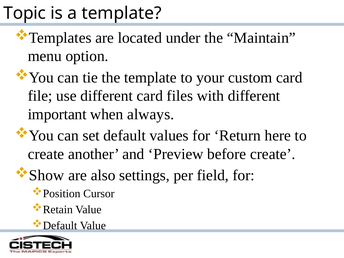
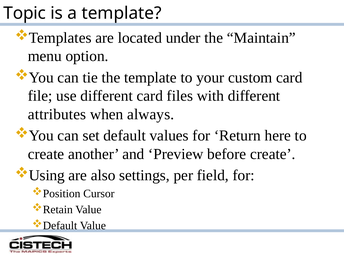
important: important -> attributes
Show: Show -> Using
